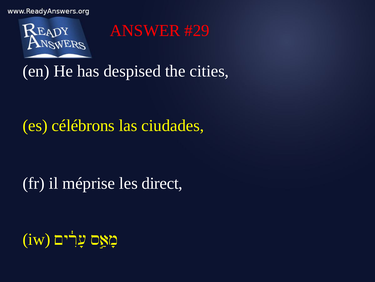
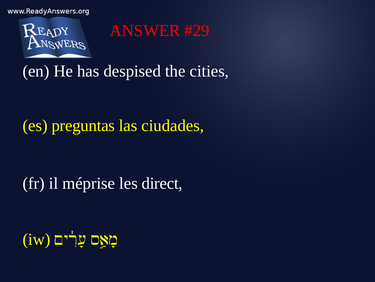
célébrons: célébrons -> preguntas
